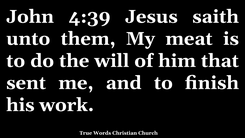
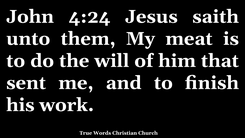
4:39: 4:39 -> 4:24
